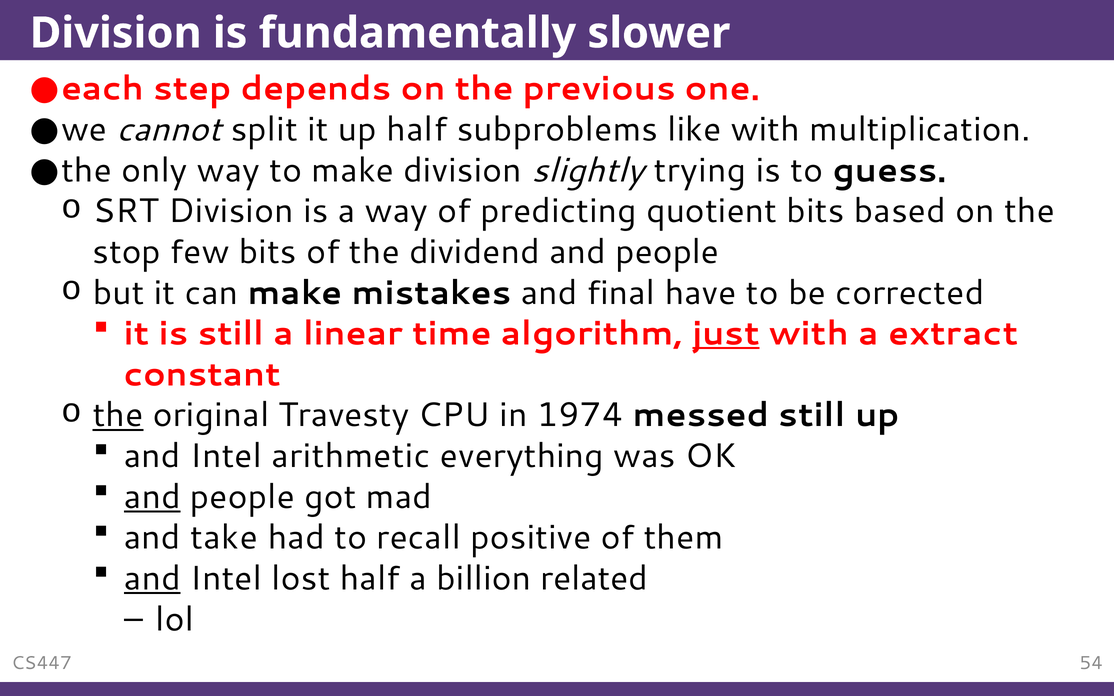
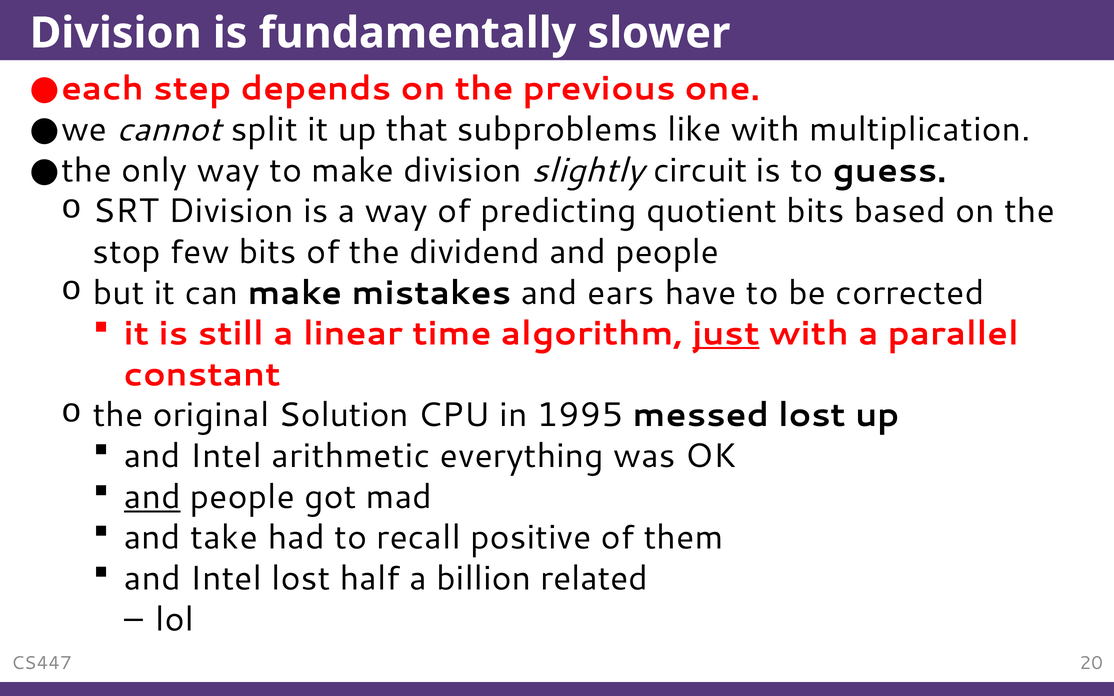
up half: half -> that
trying: trying -> circuit
final: final -> ears
extract: extract -> parallel
the at (118, 415) underline: present -> none
Travesty: Travesty -> Solution
1974: 1974 -> 1995
messed still: still -> lost
and at (152, 579) underline: present -> none
54: 54 -> 20
